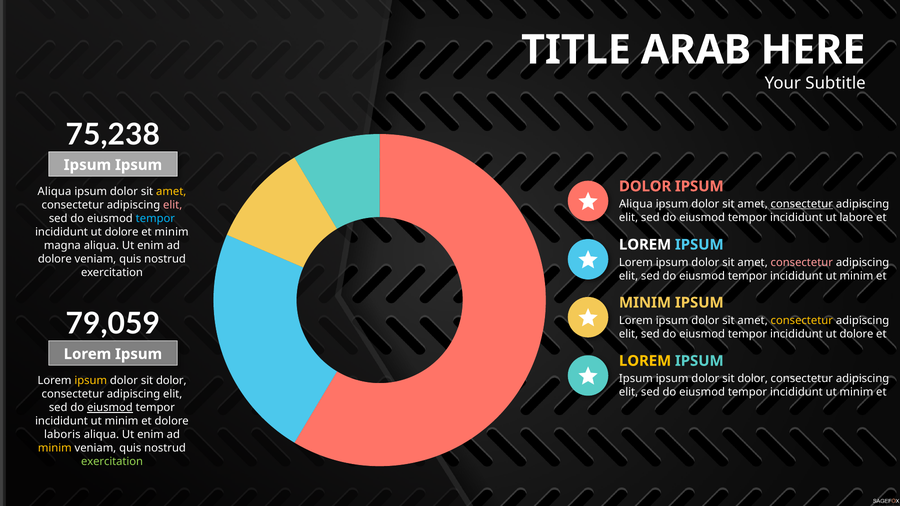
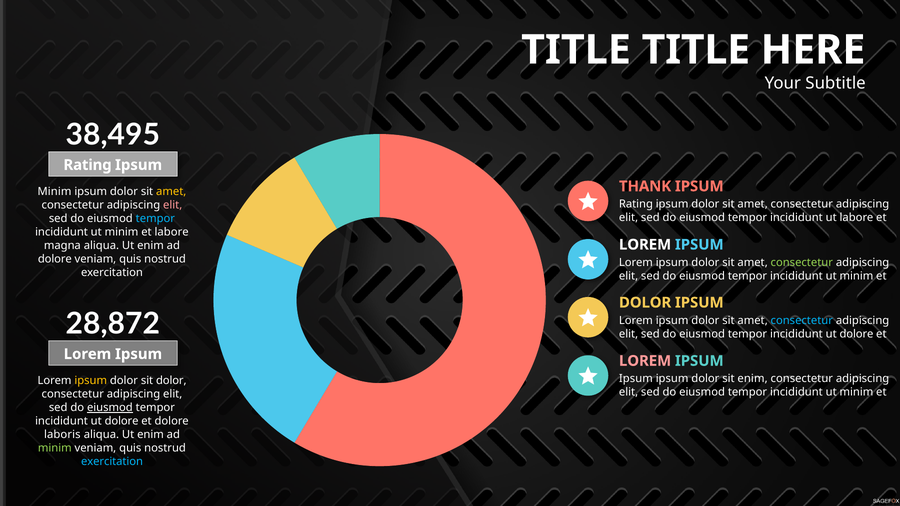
TITLE ARAB: ARAB -> TITLE
75,238: 75,238 -> 38,495
Ipsum at (87, 165): Ipsum -> Rating
DOLOR at (645, 186): DOLOR -> THANK
Aliqua at (54, 192): Aliqua -> Minim
Aliqua at (636, 204): Aliqua -> Rating
consectetur at (802, 204) underline: present -> none
dolore at (122, 232): dolore -> minim
minim at (172, 232): minim -> labore
consectetur at (802, 262) colour: pink -> light green
MINIM at (645, 303): MINIM -> DOLOR
79,059: 79,059 -> 28,872
consectetur at (802, 320) colour: yellow -> light blue
LOREM at (645, 361) colour: yellow -> pink
dolor at (753, 379): dolor -> enim
minim at (122, 421): minim -> dolore
minim at (55, 448) colour: yellow -> light green
exercitation at (112, 462) colour: light green -> light blue
